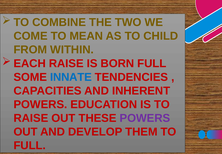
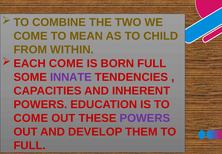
EACH RAISE: RAISE -> COME
INNATE colour: blue -> purple
RAISE at (31, 118): RAISE -> COME
